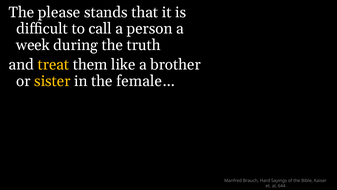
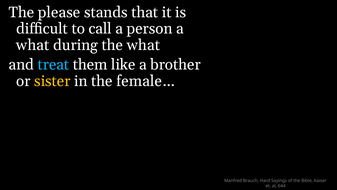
week at (33, 45): week -> what
the truth: truth -> what
treat colour: yellow -> light blue
